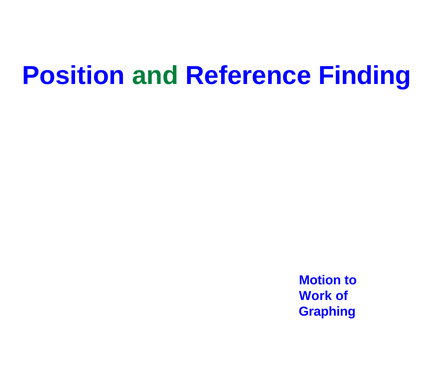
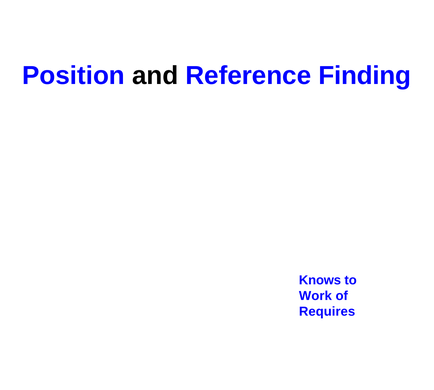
and colour: green -> black
Motion: Motion -> Knows
Graphing: Graphing -> Requires
